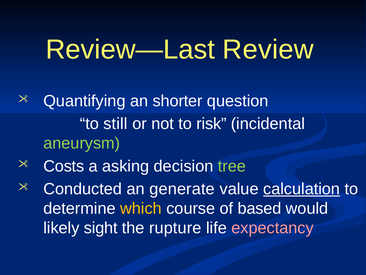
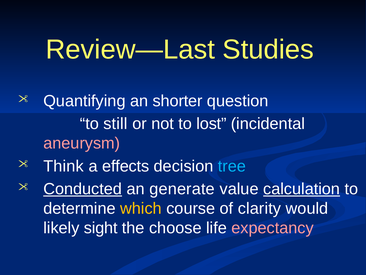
Review: Review -> Studies
risk: risk -> lost
aneurysm colour: light green -> pink
Costs: Costs -> Think
asking: asking -> effects
tree colour: light green -> light blue
Conducted underline: none -> present
based: based -> clarity
rupture: rupture -> choose
